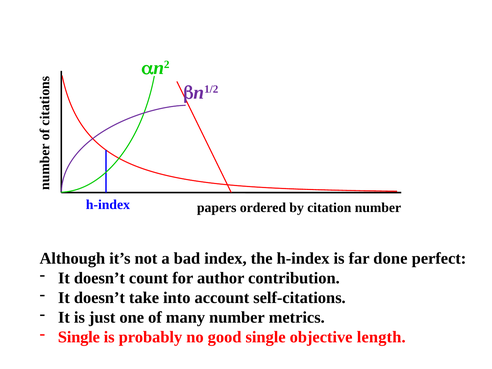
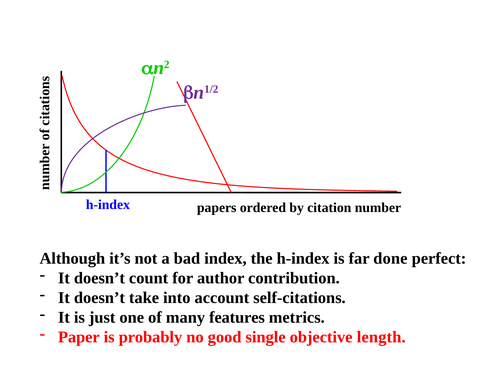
many number: number -> features
Single at (79, 337): Single -> Paper
